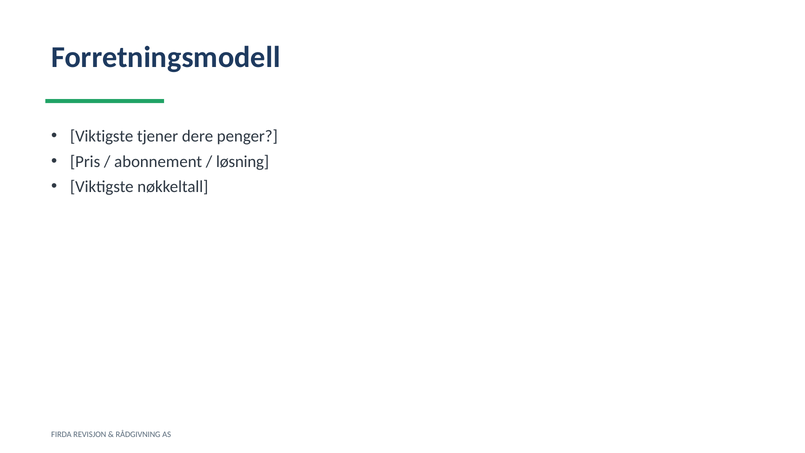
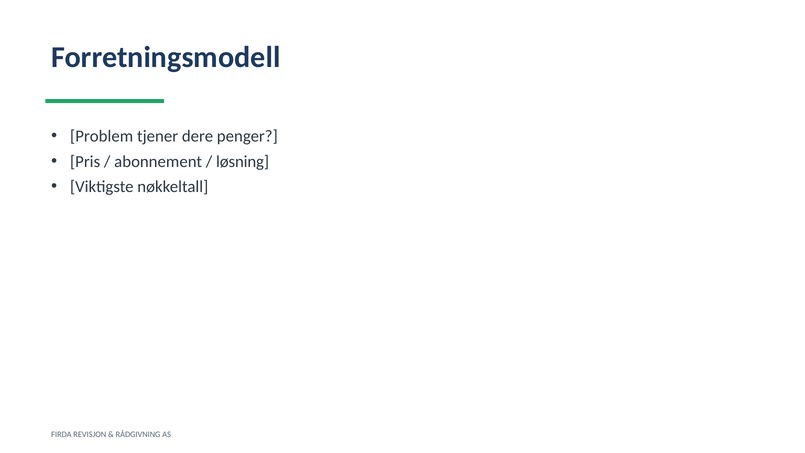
Viktigste at (102, 136): Viktigste -> Problem
